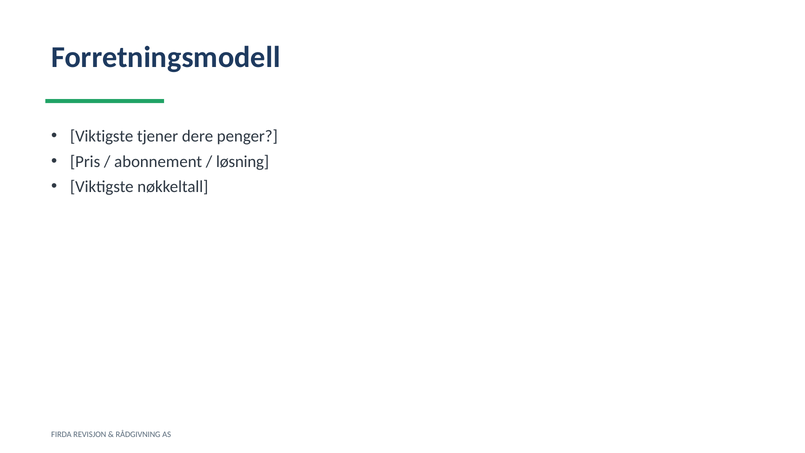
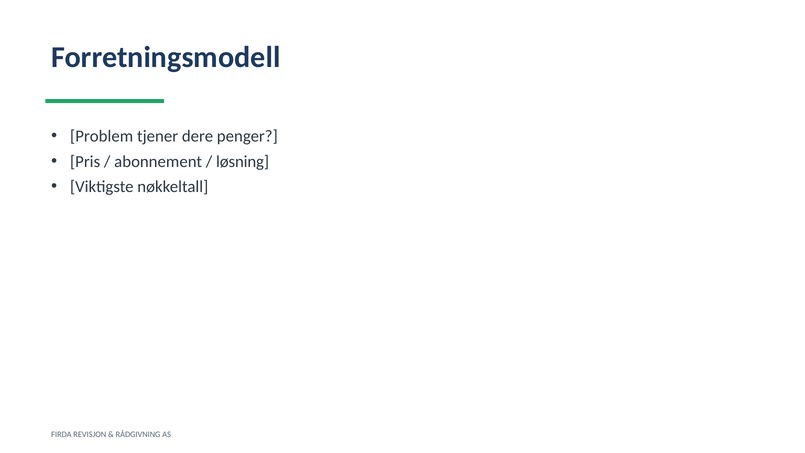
Viktigste at (102, 136): Viktigste -> Problem
